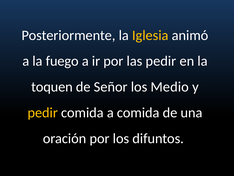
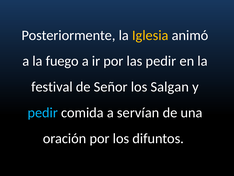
toquen: toquen -> festival
Medio: Medio -> Salgan
pedir at (43, 112) colour: yellow -> light blue
a comida: comida -> servían
